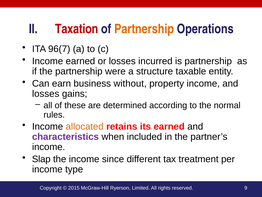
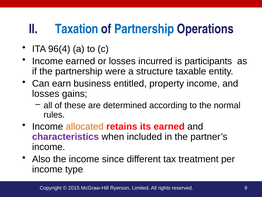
Taxation colour: red -> blue
Partnership at (144, 29) colour: orange -> blue
96(7: 96(7 -> 96(4
is partnership: partnership -> participants
without: without -> entitled
Slap: Slap -> Also
